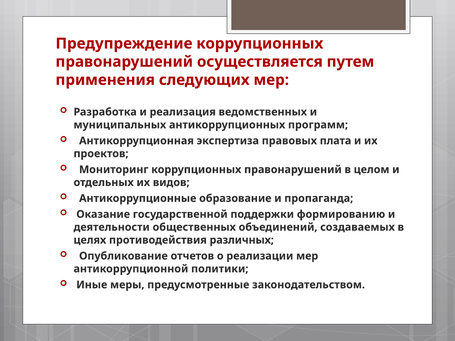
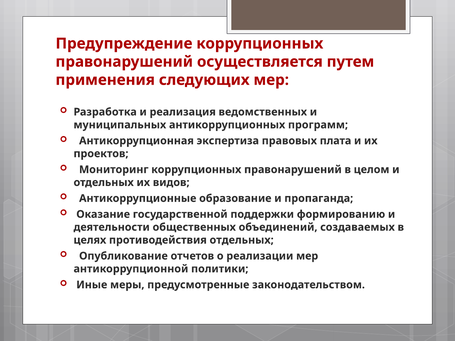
противодействия различных: различных -> отдельных
